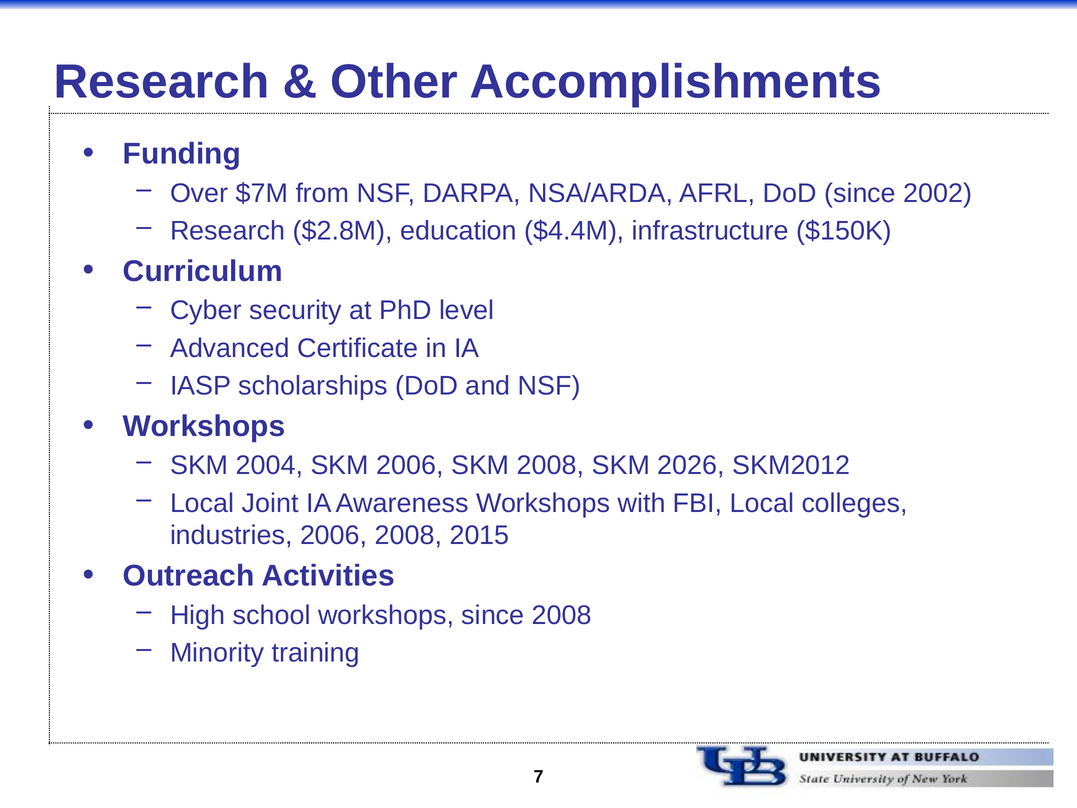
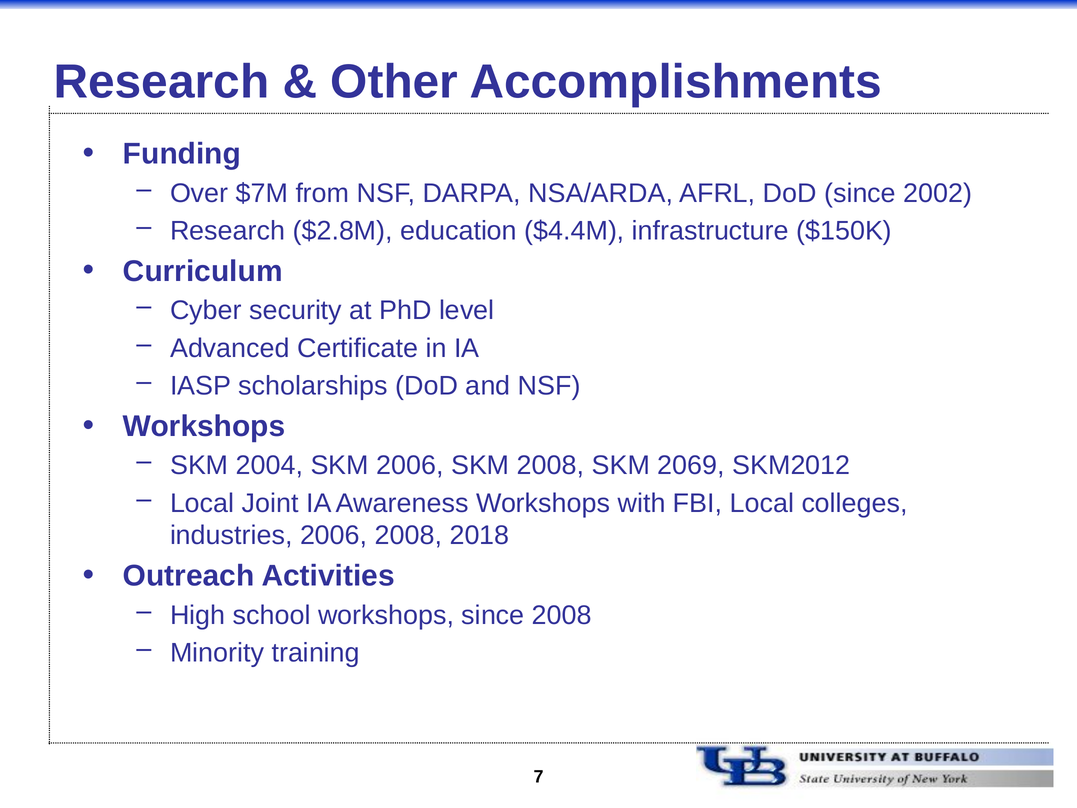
2026: 2026 -> 2069
2015: 2015 -> 2018
